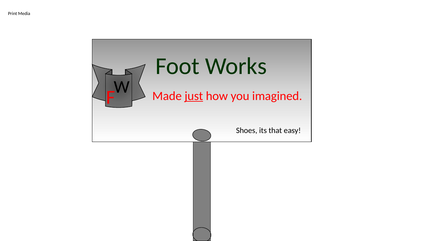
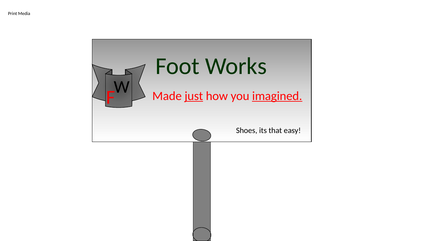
imagined underline: none -> present
